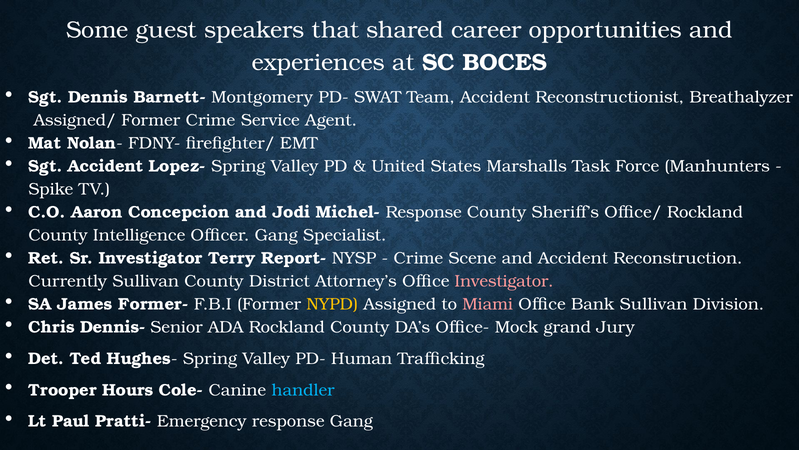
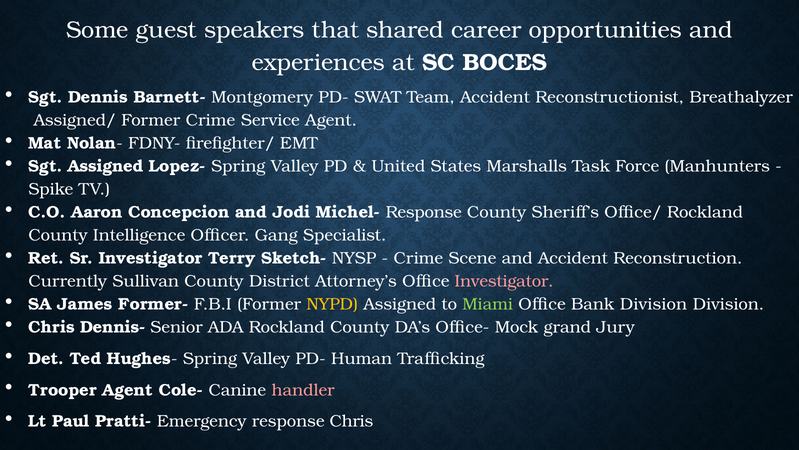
Sgt Accident: Accident -> Assigned
Report-: Report- -> Sketch-
Miami colour: pink -> light green
Bank Sullivan: Sullivan -> Division
Trooper Hours: Hours -> Agent
handler colour: light blue -> pink
response Gang: Gang -> Chris
